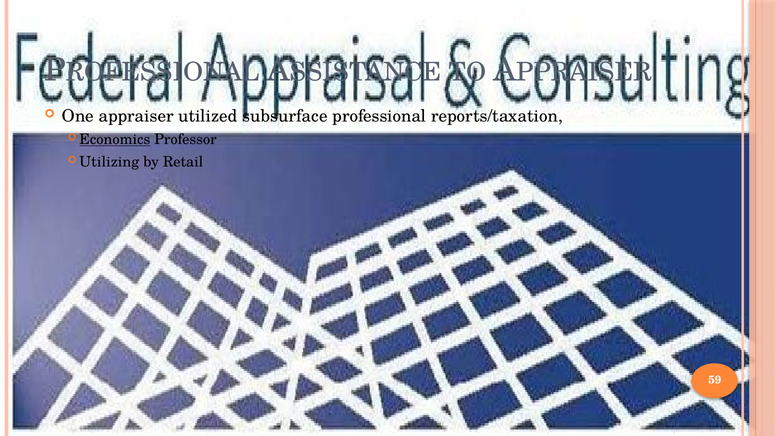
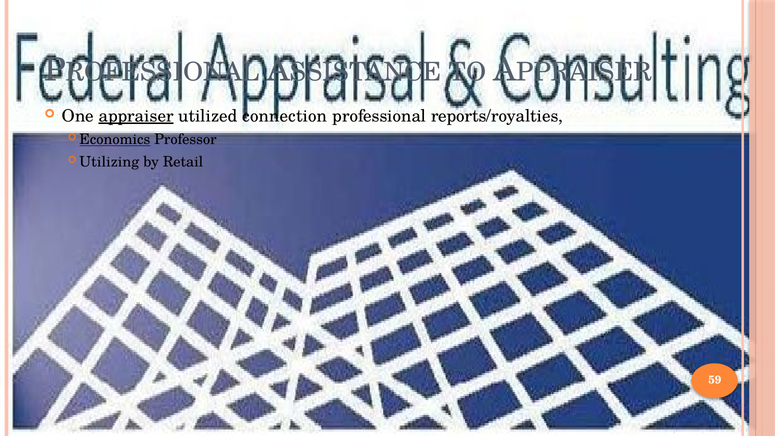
appraiser underline: none -> present
subsurface: subsurface -> connection
reports/taxation: reports/taxation -> reports/royalties
